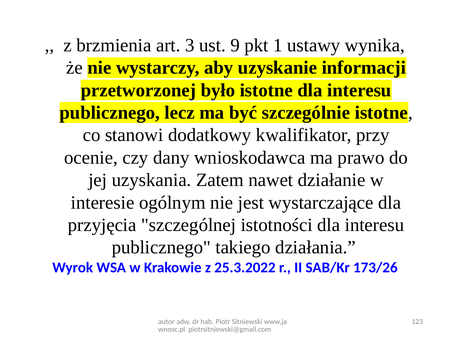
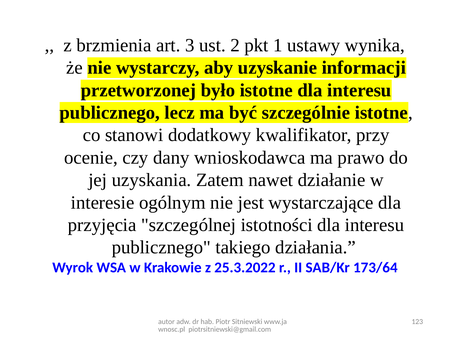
9: 9 -> 2
173/26: 173/26 -> 173/64
